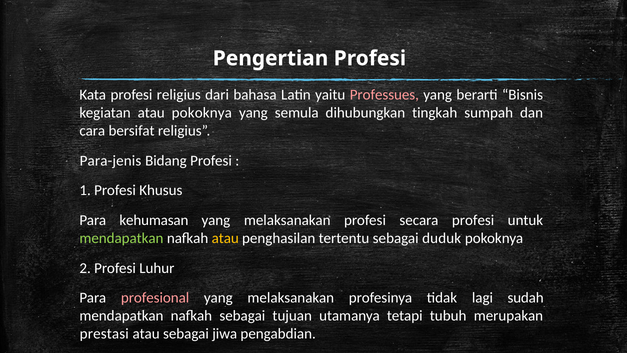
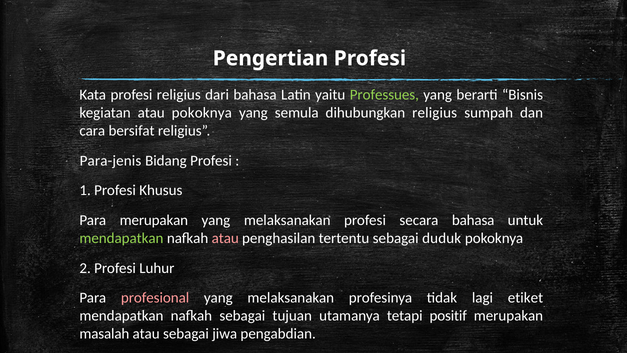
Professues colour: pink -> light green
dihubungkan tingkah: tingkah -> religius
Para kehumasan: kehumasan -> merupakan
secara profesi: profesi -> bahasa
atau at (225, 238) colour: yellow -> pink
sudah: sudah -> etiket
tubuh: tubuh -> positif
prestasi: prestasi -> masalah
